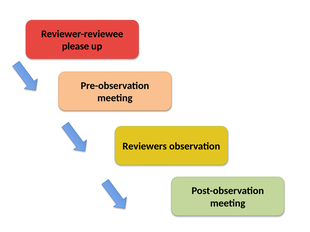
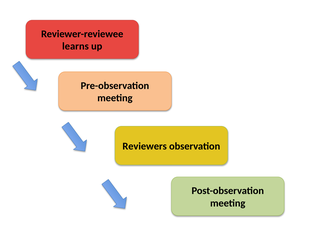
please: please -> learns
